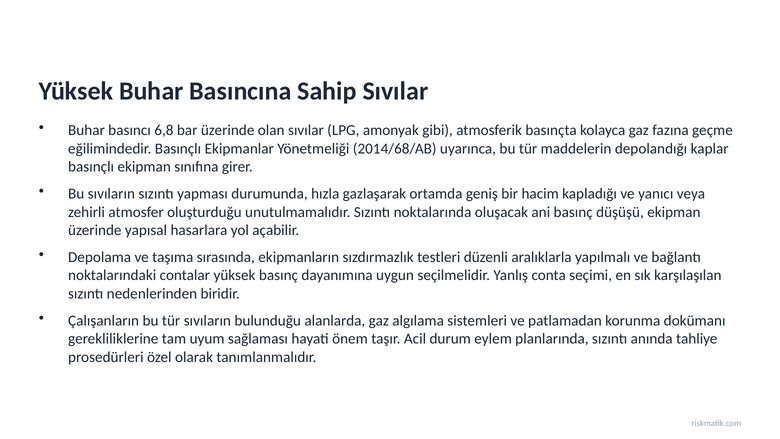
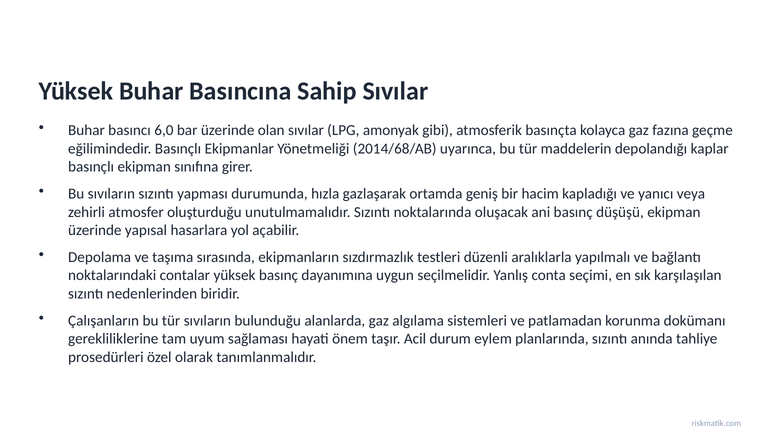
6,8: 6,8 -> 6,0
